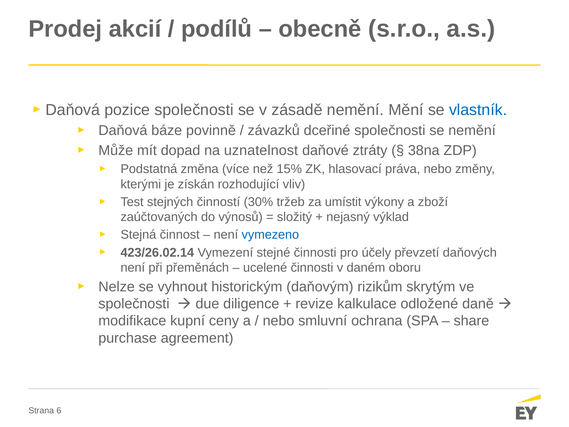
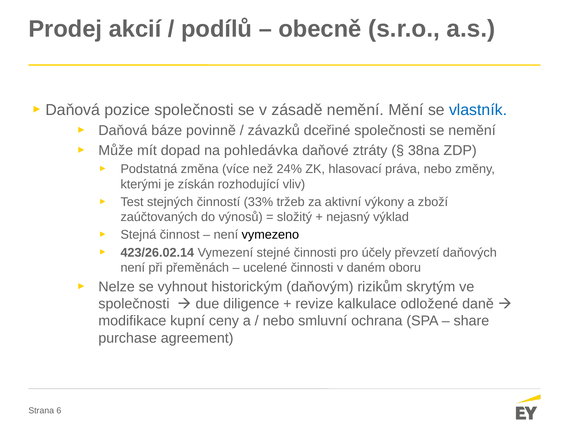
uznatelnost: uznatelnost -> pohledávka
15%: 15% -> 24%
30%: 30% -> 33%
umístit: umístit -> aktivní
vymezeno colour: blue -> black
